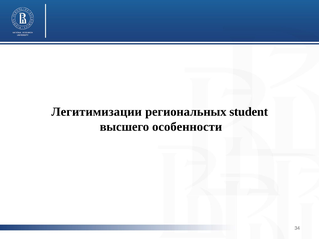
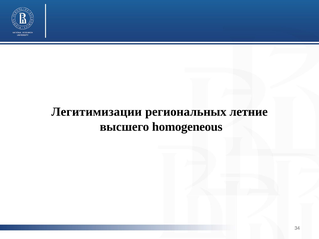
student: student -> летние
особенности: особенности -> homogeneous
